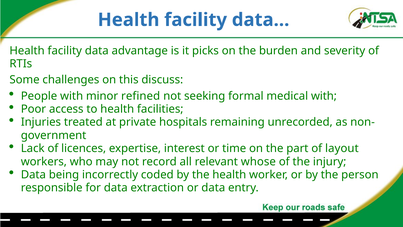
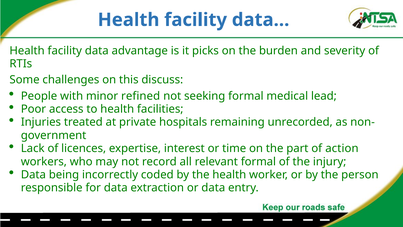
medical with: with -> lead
layout: layout -> action
relevant whose: whose -> formal
